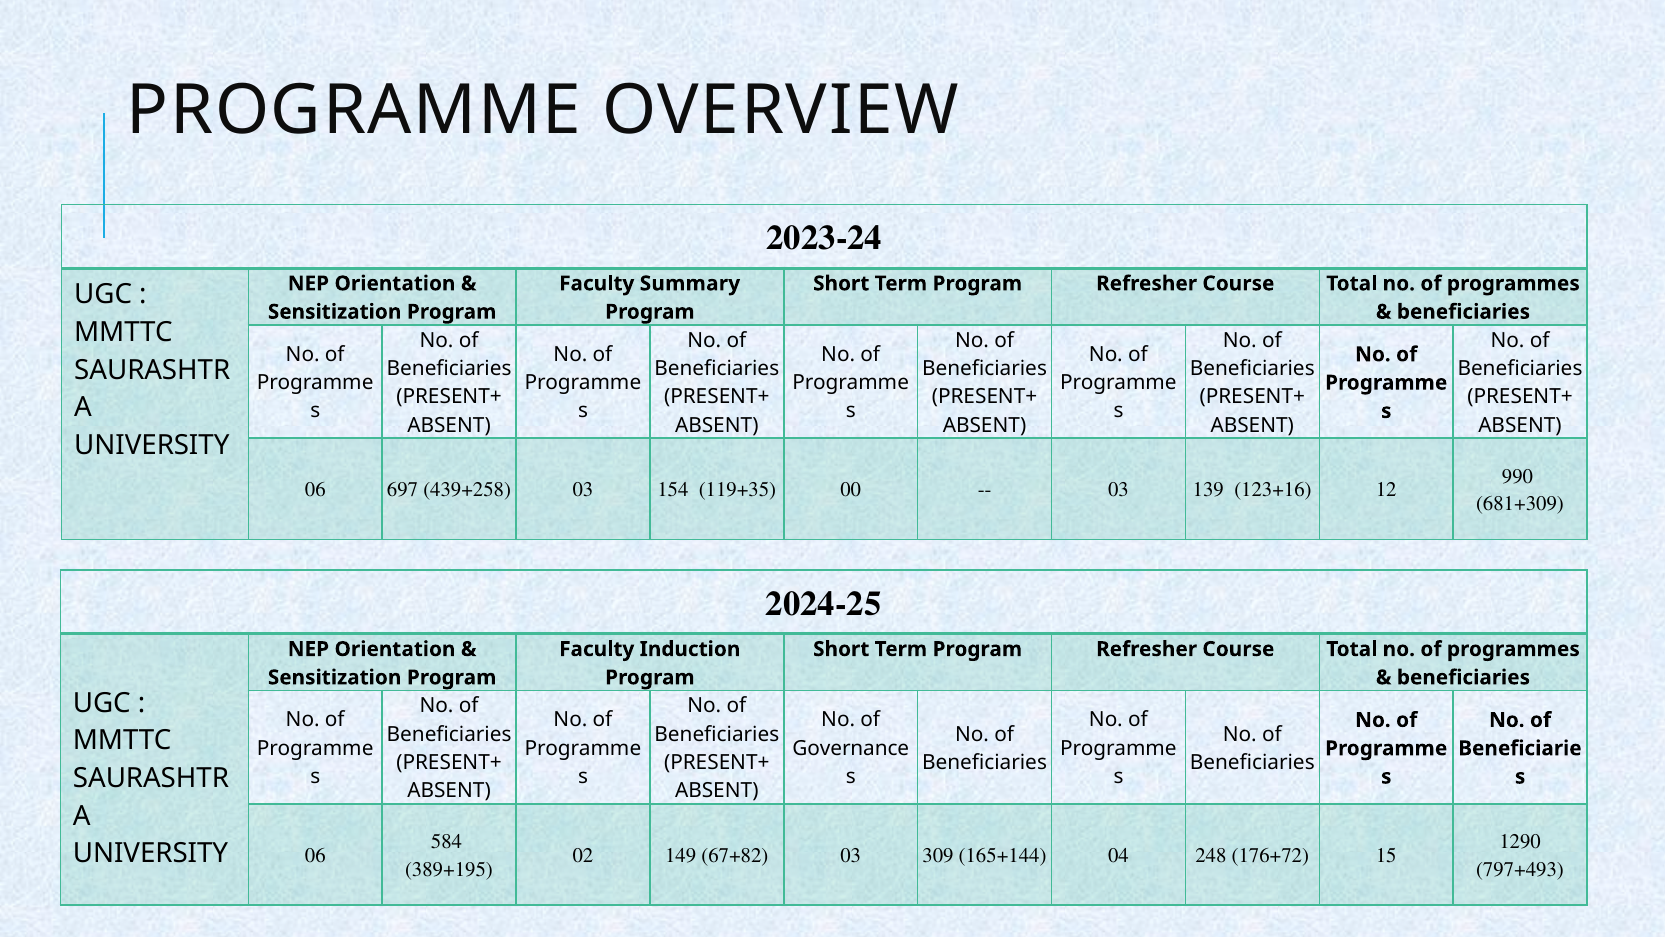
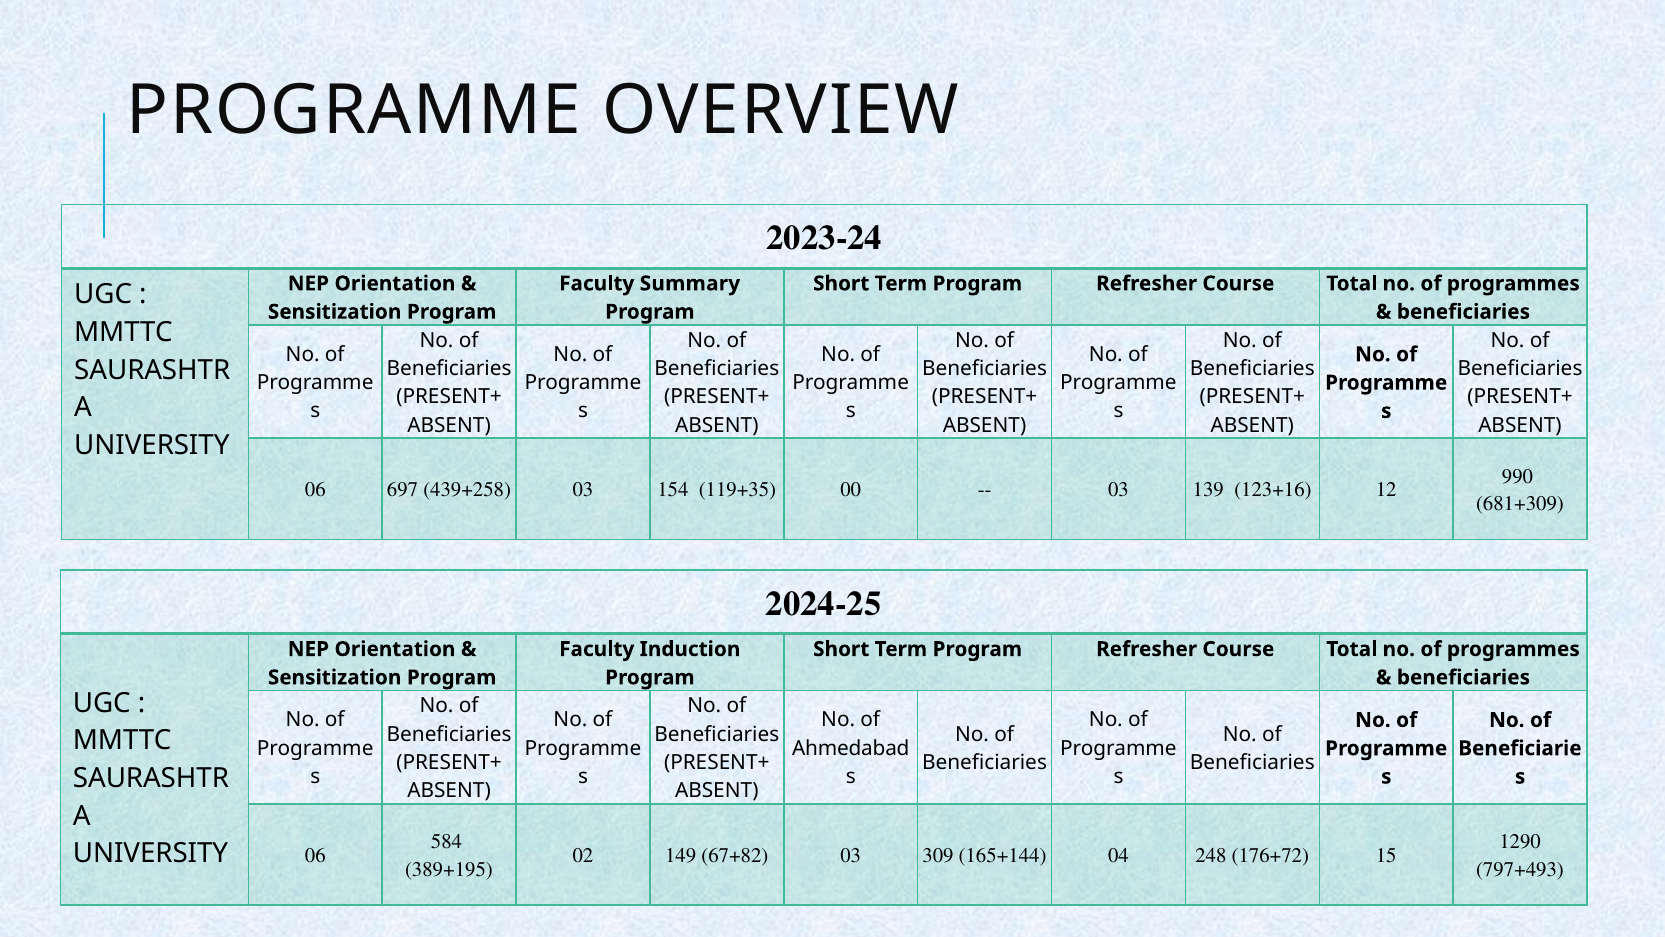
Governance: Governance -> Ahmedabad
